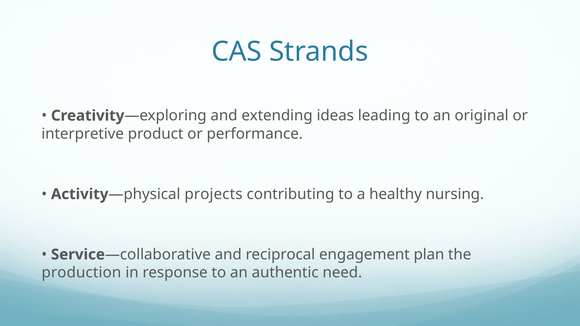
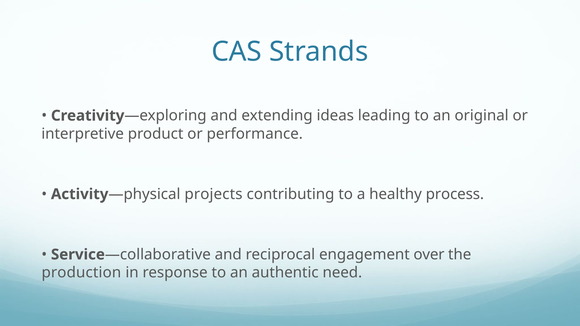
nursing: nursing -> process
plan: plan -> over
